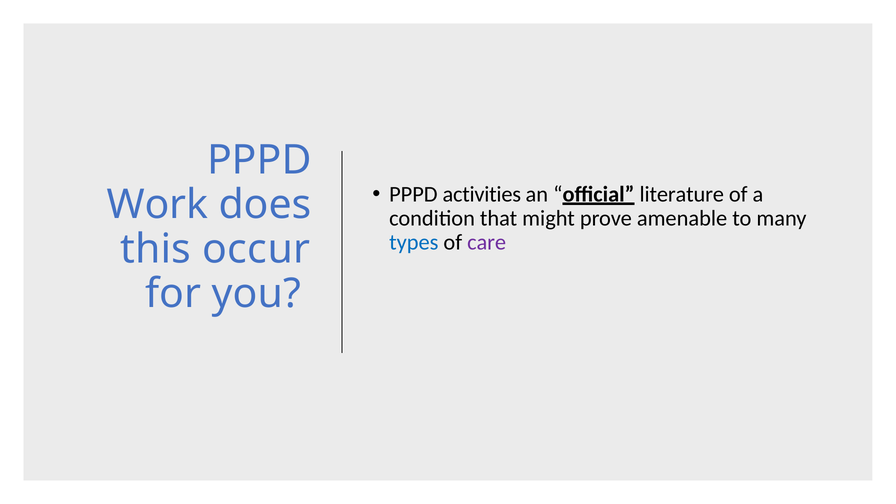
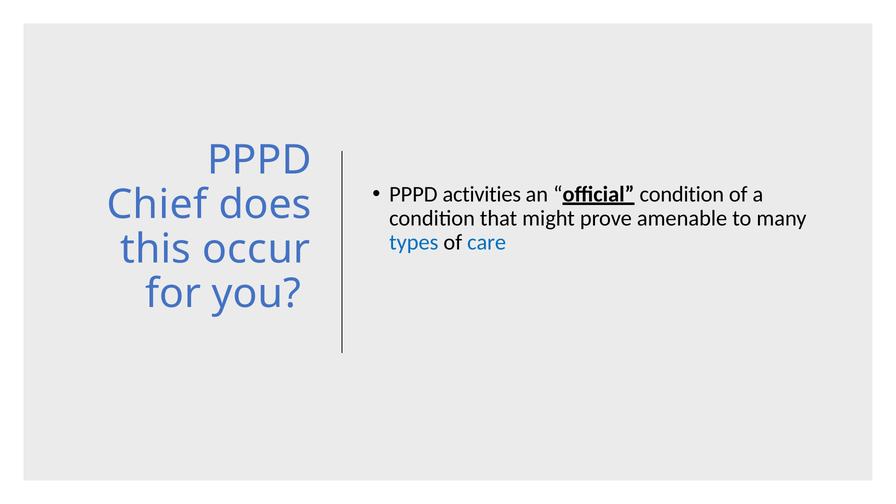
official literature: literature -> condition
Work: Work -> Chief
care colour: purple -> blue
